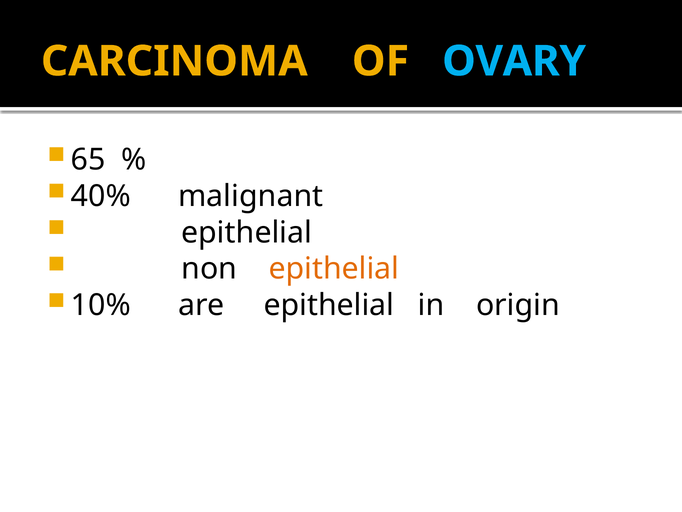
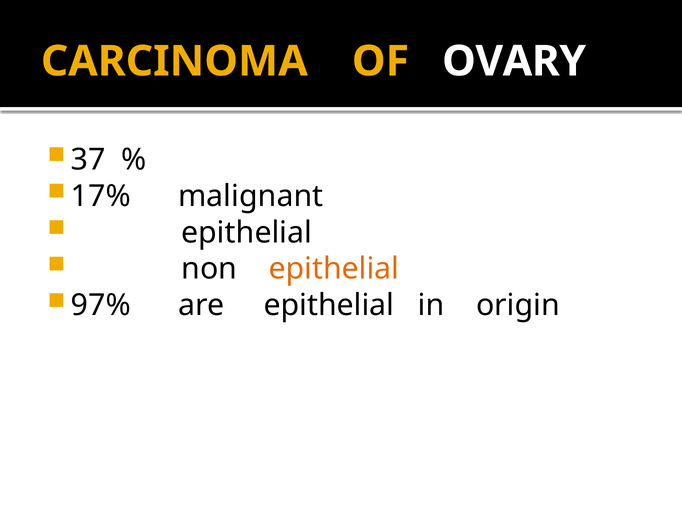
OVARY colour: light blue -> white
65: 65 -> 37
40%: 40% -> 17%
10%: 10% -> 97%
